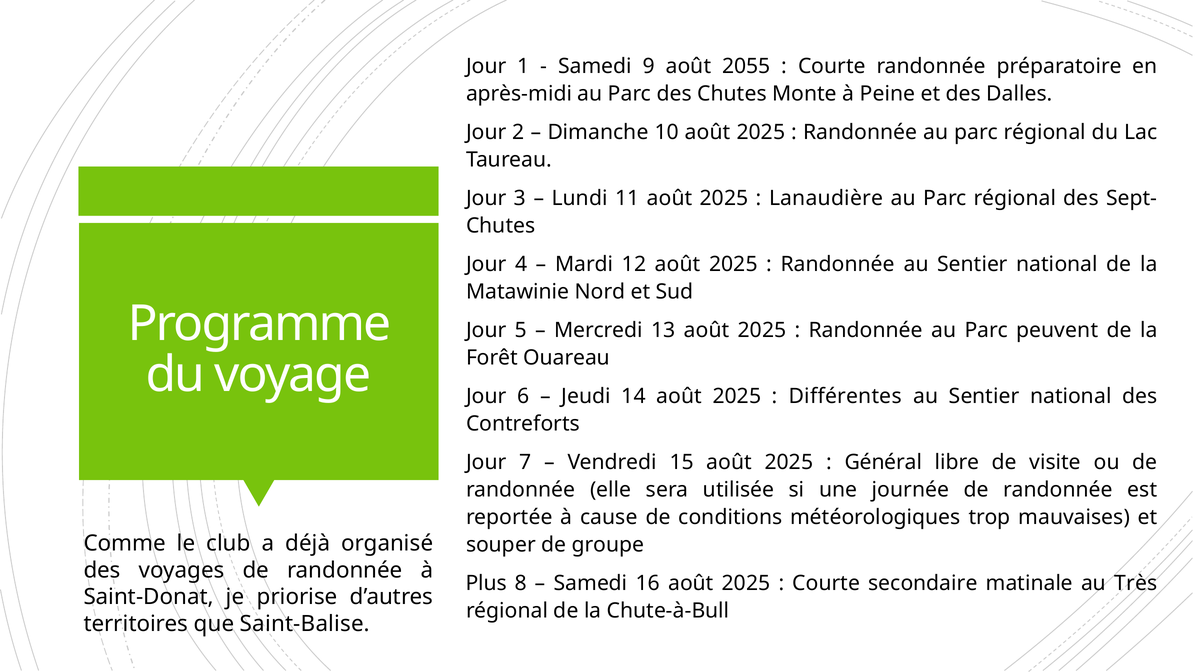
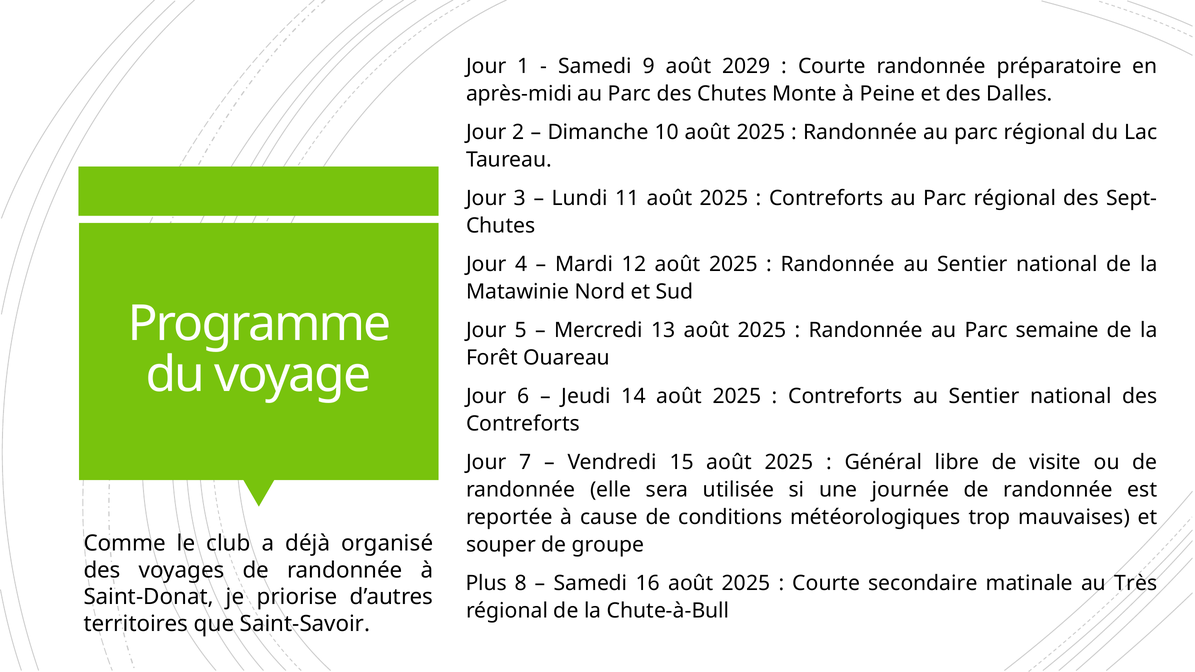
2055: 2055 -> 2029
Lanaudière at (826, 198): Lanaudière -> Contreforts
peuvent: peuvent -> semaine
Différentes at (845, 396): Différentes -> Contreforts
Saint-Balise: Saint-Balise -> Saint-Savoir
